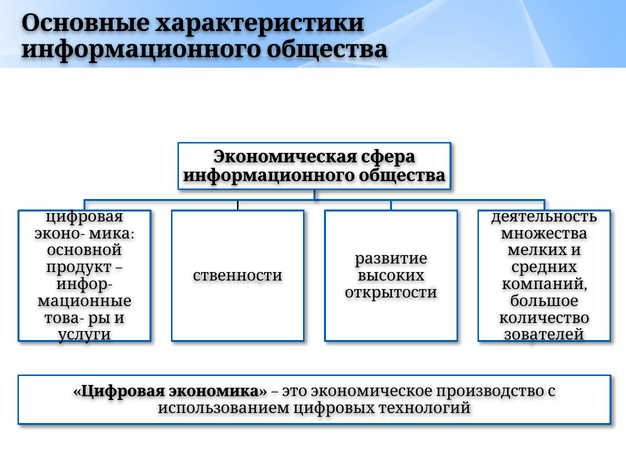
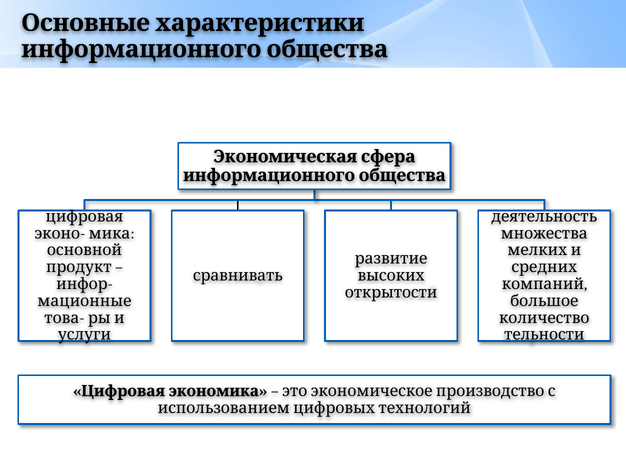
ственности: ственности -> сравнивать
зователей: зователей -> тельности
